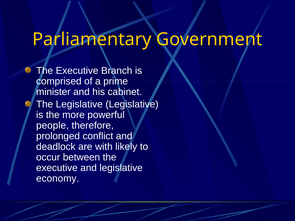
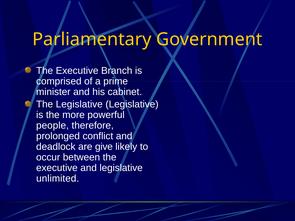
with: with -> give
economy: economy -> unlimited
